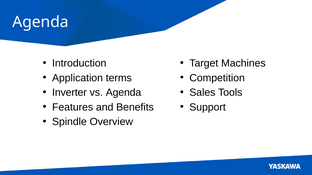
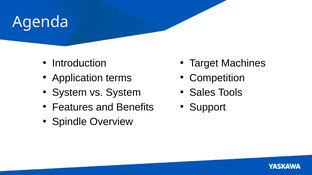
Inverter at (69, 93): Inverter -> System
vs Agenda: Agenda -> System
